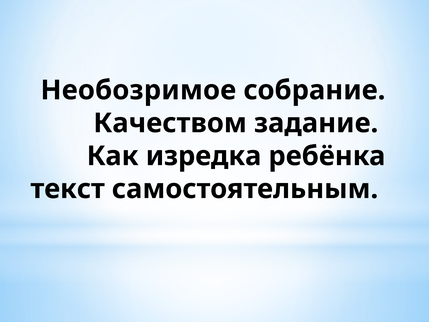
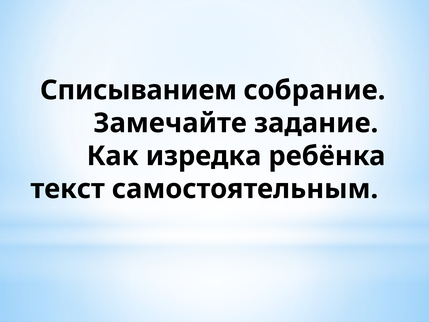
Необозримое: Необозримое -> Списыванием
Качеством: Качеством -> Замечайте
